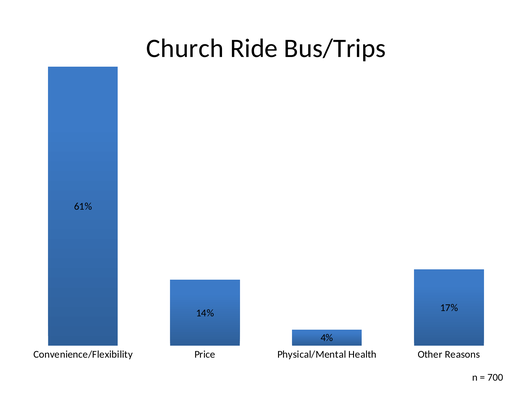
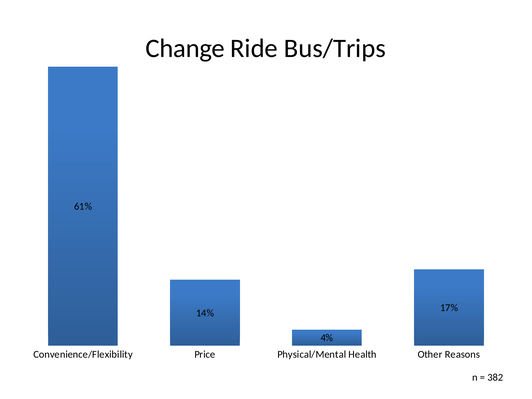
Church: Church -> Change
700: 700 -> 382
